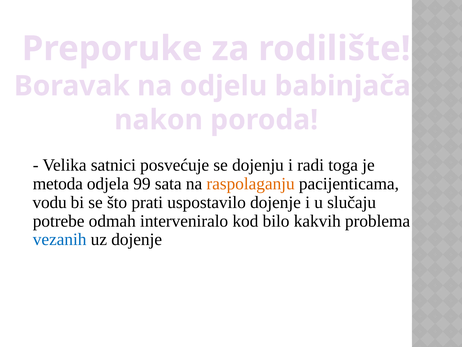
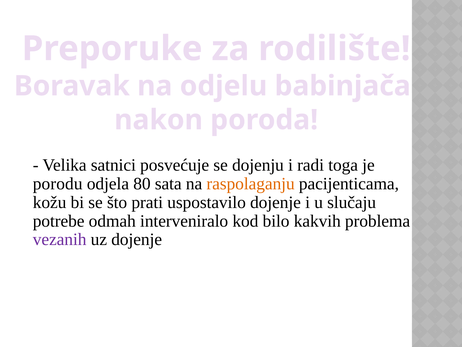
metoda: metoda -> porodu
99: 99 -> 80
vodu: vodu -> kožu
vezanih colour: blue -> purple
